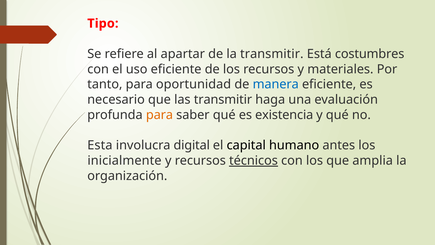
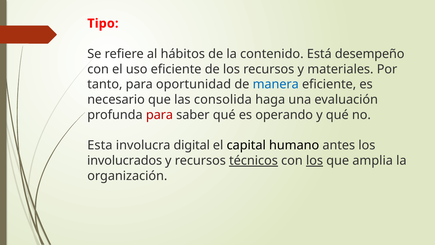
apartar: apartar -> hábitos
la transmitir: transmitir -> contenido
costumbres: costumbres -> desempeño
las transmitir: transmitir -> consolida
para at (159, 115) colour: orange -> red
existencia: existencia -> operando
inicialmente: inicialmente -> involucrados
los at (315, 161) underline: none -> present
